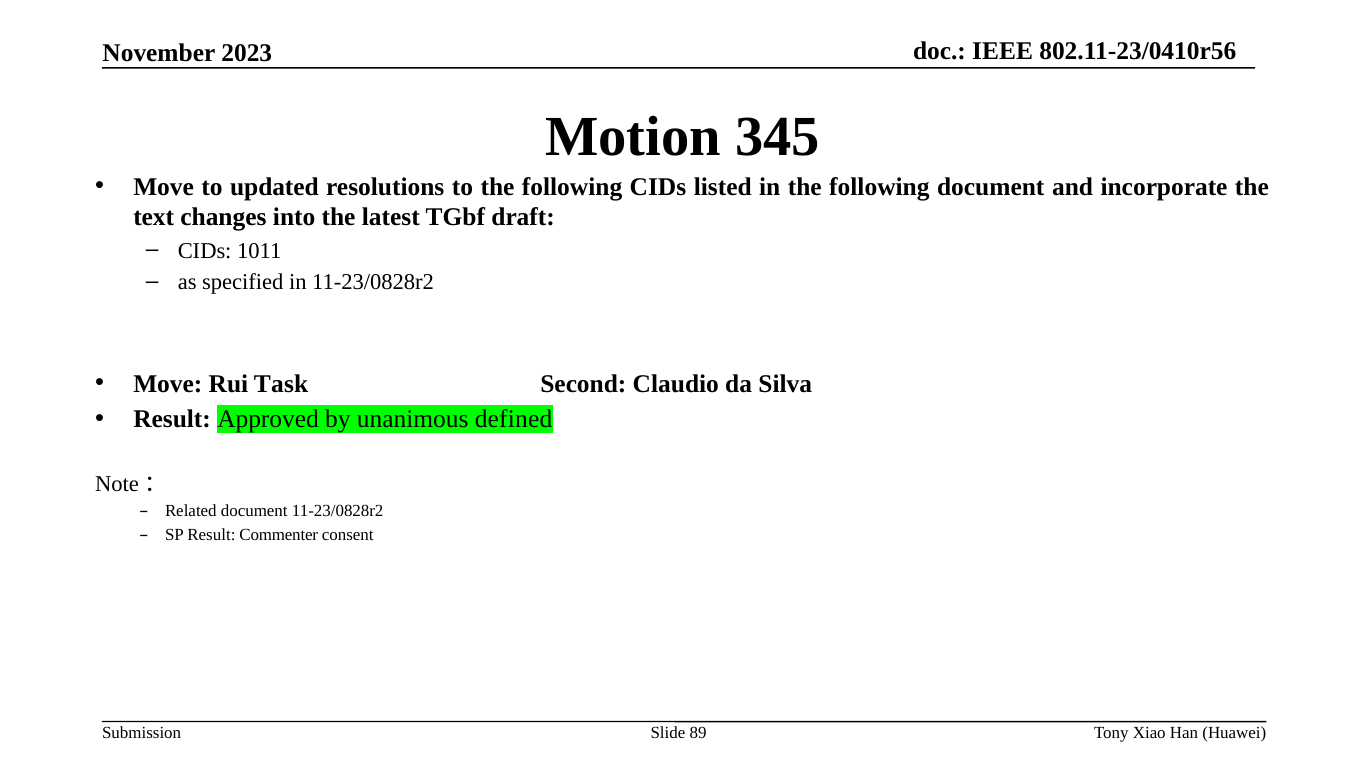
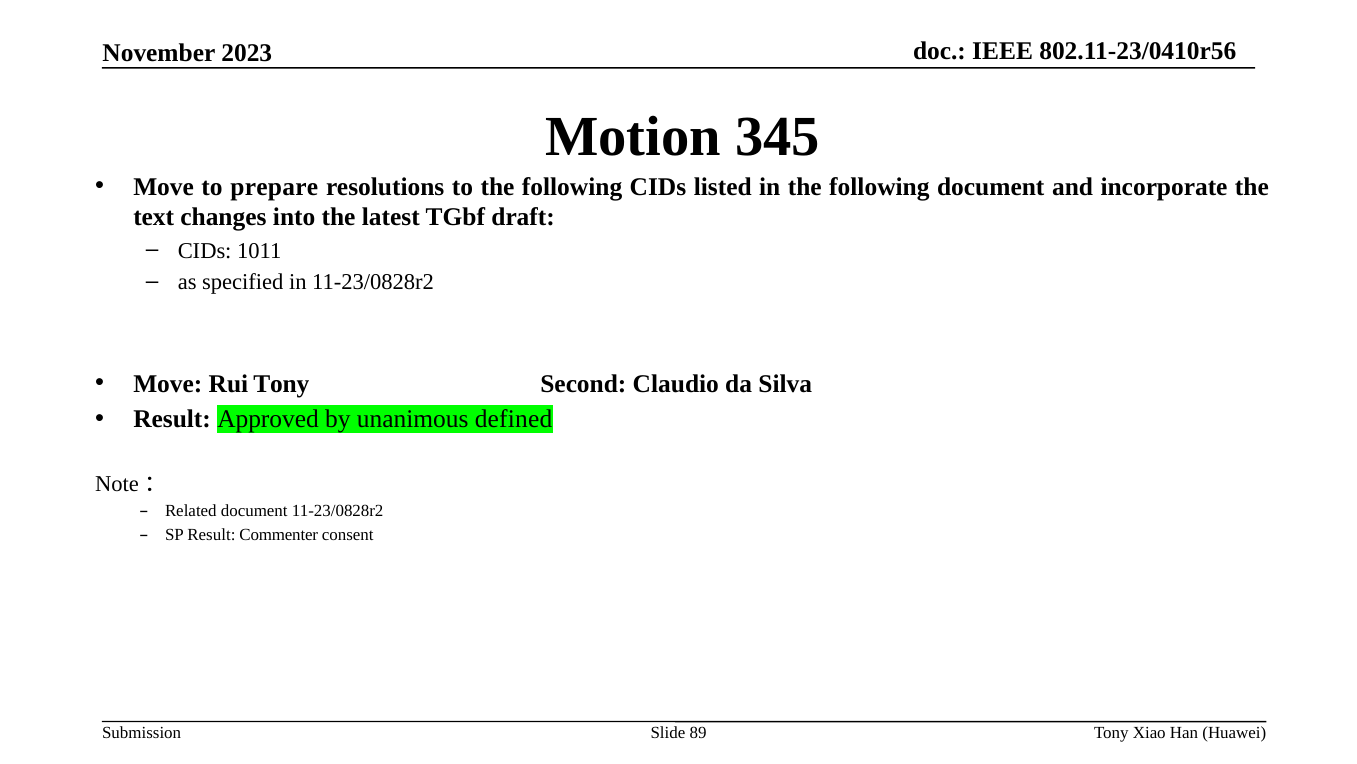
updated: updated -> prepare
Rui Task: Task -> Tony
